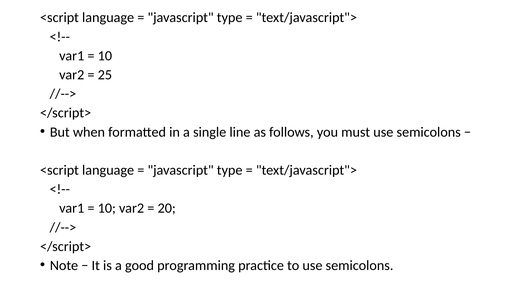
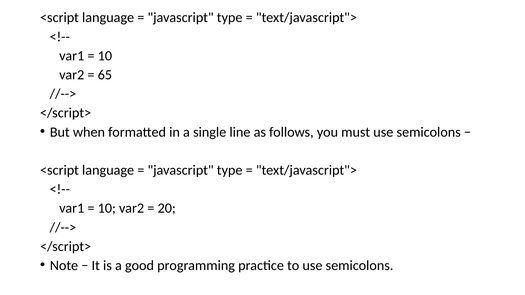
25: 25 -> 65
